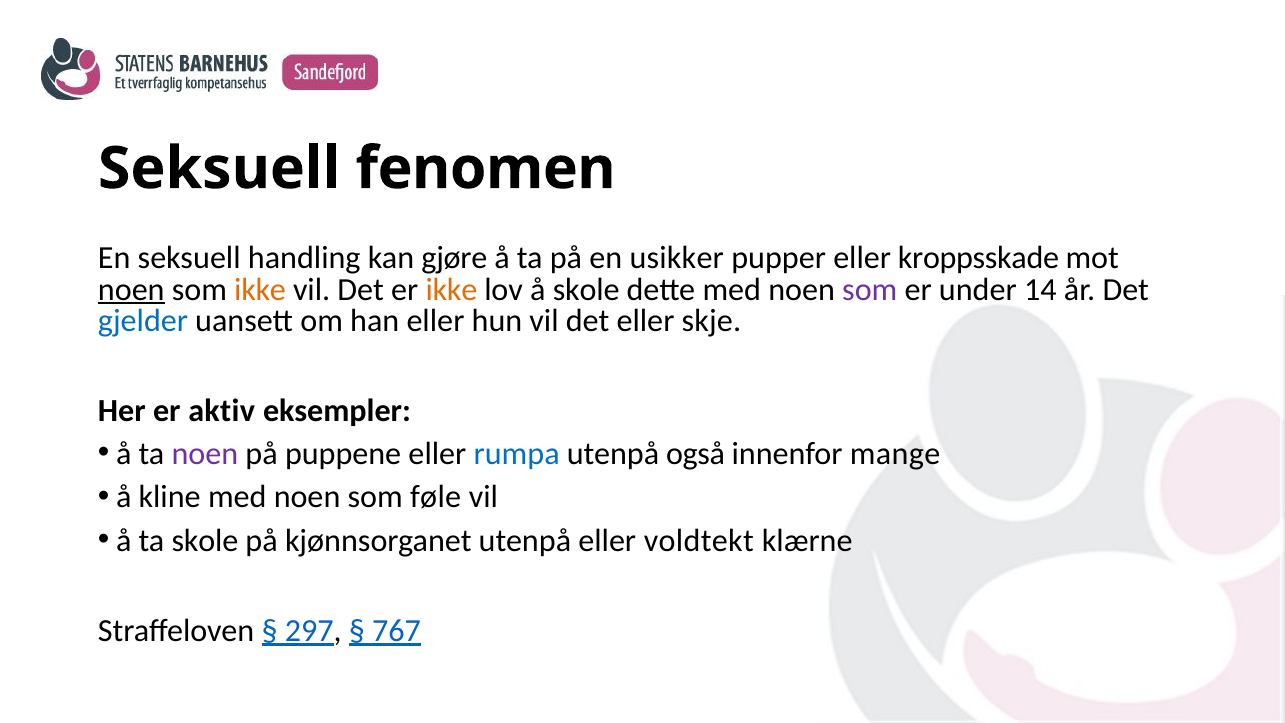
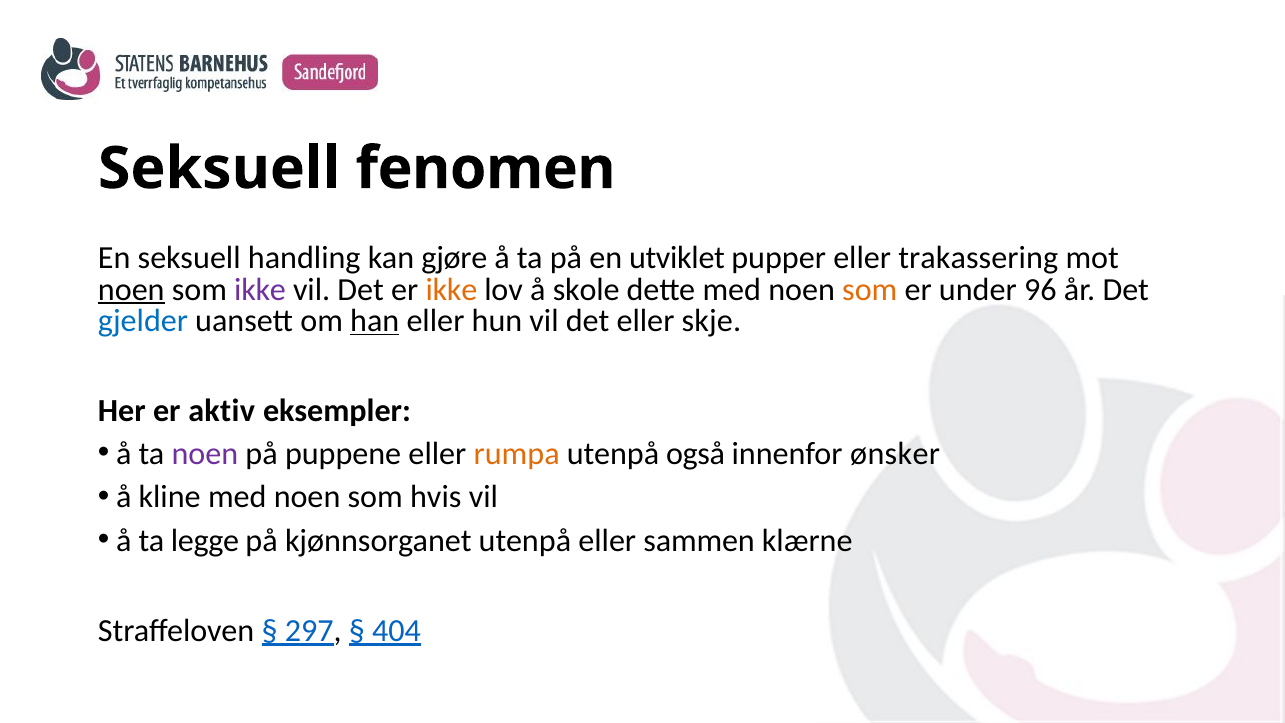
usikker: usikker -> utviklet
kroppsskade: kroppsskade -> trakassering
ikke at (260, 289) colour: orange -> purple
som at (870, 289) colour: purple -> orange
14: 14 -> 96
han underline: none -> present
rumpa colour: blue -> orange
mange: mange -> ønsker
føle: føle -> hvis
ta skole: skole -> legge
voldtekt: voldtekt -> sammen
767: 767 -> 404
